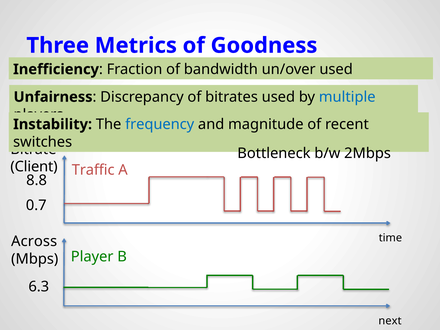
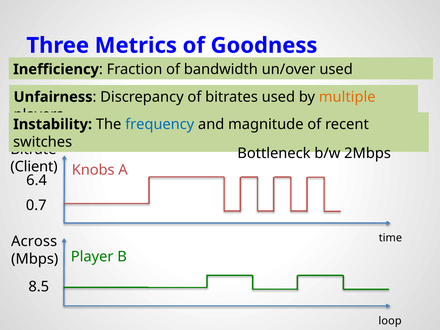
multiple colour: blue -> orange
Traffic: Traffic -> Knobs
8.8: 8.8 -> 6.4
6.3: 6.3 -> 8.5
next: next -> loop
